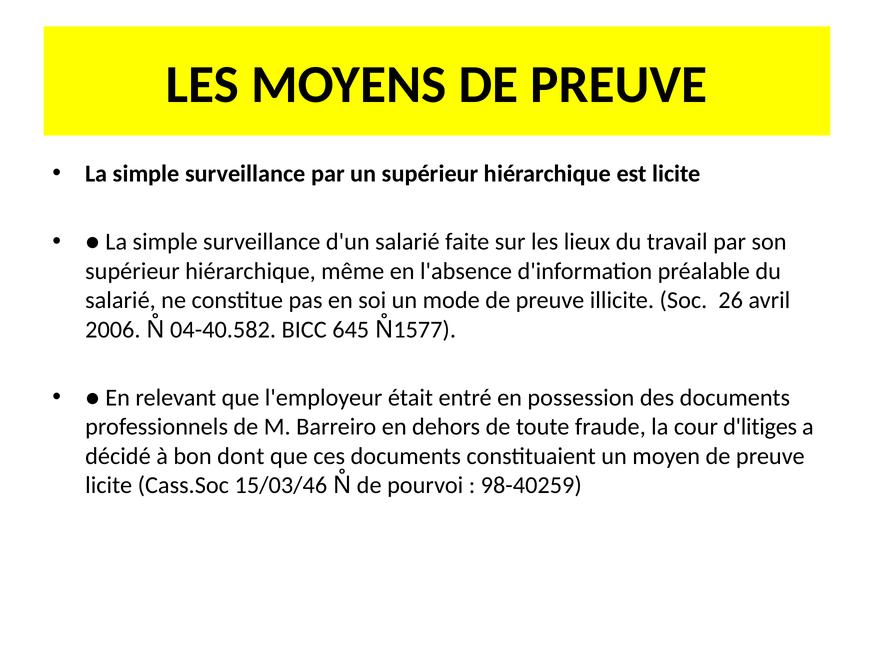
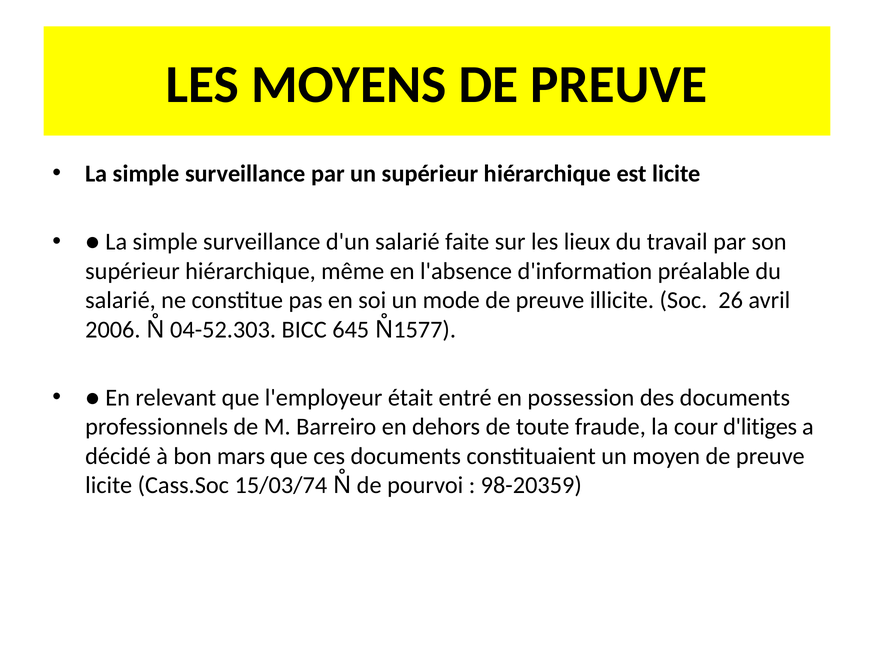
04-40.582: 04-40.582 -> 04-52.303
dont: dont -> mars
15/03/46: 15/03/46 -> 15/03/74
98-40259: 98-40259 -> 98-20359
